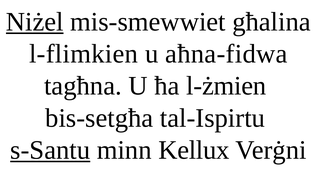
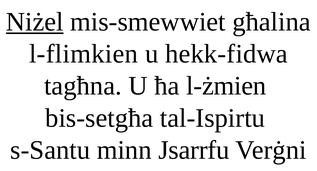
aħna-fidwa: aħna-fidwa -> hekk-fidwa
s-Santu underline: present -> none
Kellux: Kellux -> Jsarrfu
